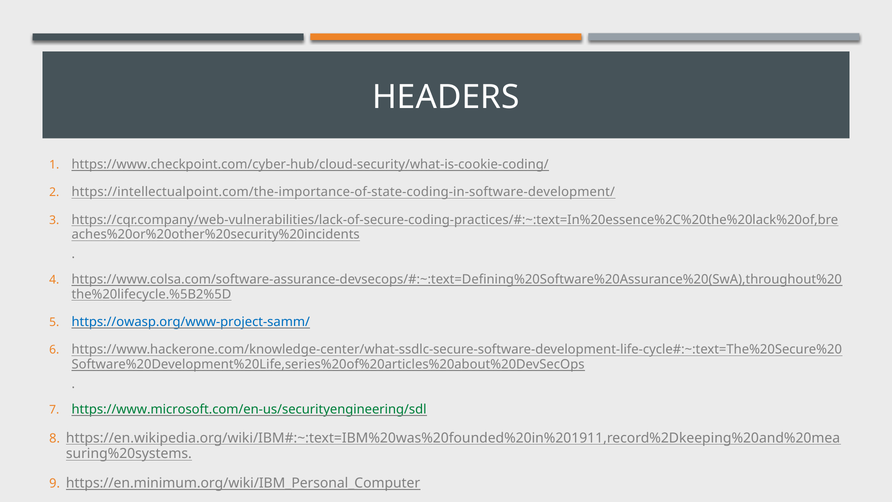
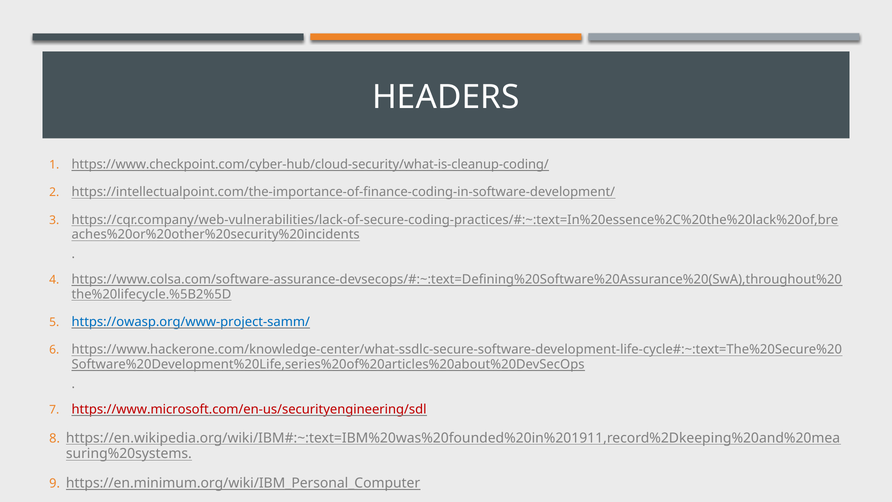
https://www.checkpoint.com/cyber-hub/cloud-security/what-is-cookie-coding/: https://www.checkpoint.com/cyber-hub/cloud-security/what-is-cookie-coding/ -> https://www.checkpoint.com/cyber-hub/cloud-security/what-is-cleanup-coding/
https://intellectualpoint.com/the-importance-of-state-coding-in-software-development/: https://intellectualpoint.com/the-importance-of-state-coding-in-software-development/ -> https://intellectualpoint.com/the-importance-of-finance-coding-in-software-development/
https://www.microsoft.com/en-us/securityengineering/sdl colour: green -> red
